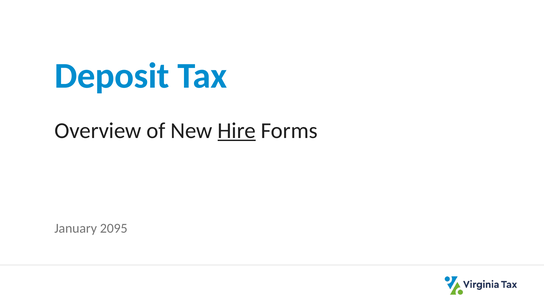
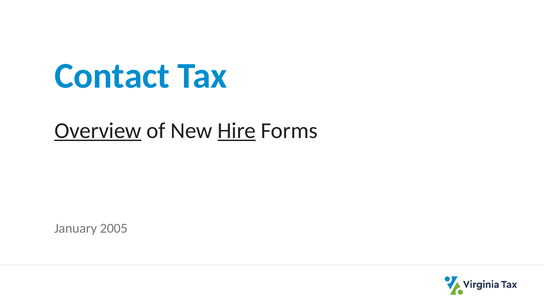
Deposit: Deposit -> Contact
Overview underline: none -> present
2095: 2095 -> 2005
